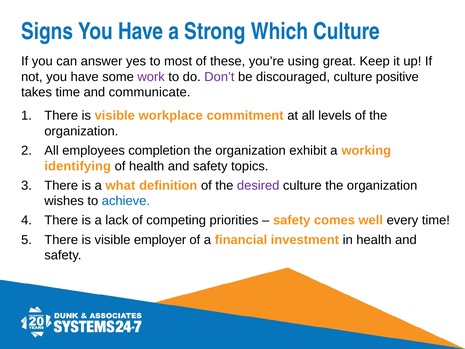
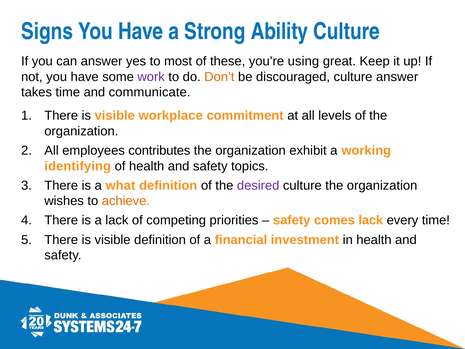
Which: Which -> Ability
Don’t colour: purple -> orange
culture positive: positive -> answer
completion: completion -> contributes
achieve colour: blue -> orange
comes well: well -> lack
visible employer: employer -> definition
